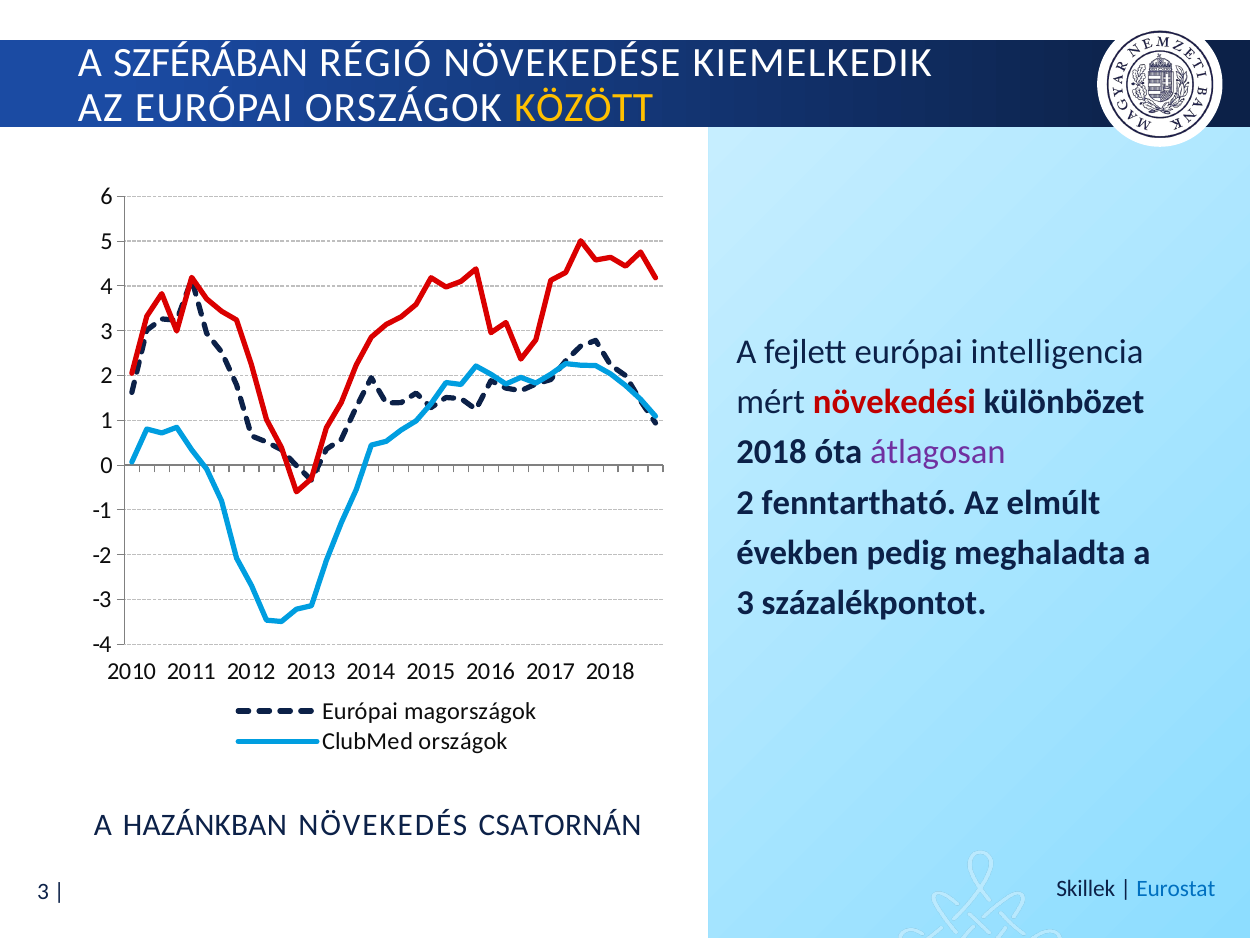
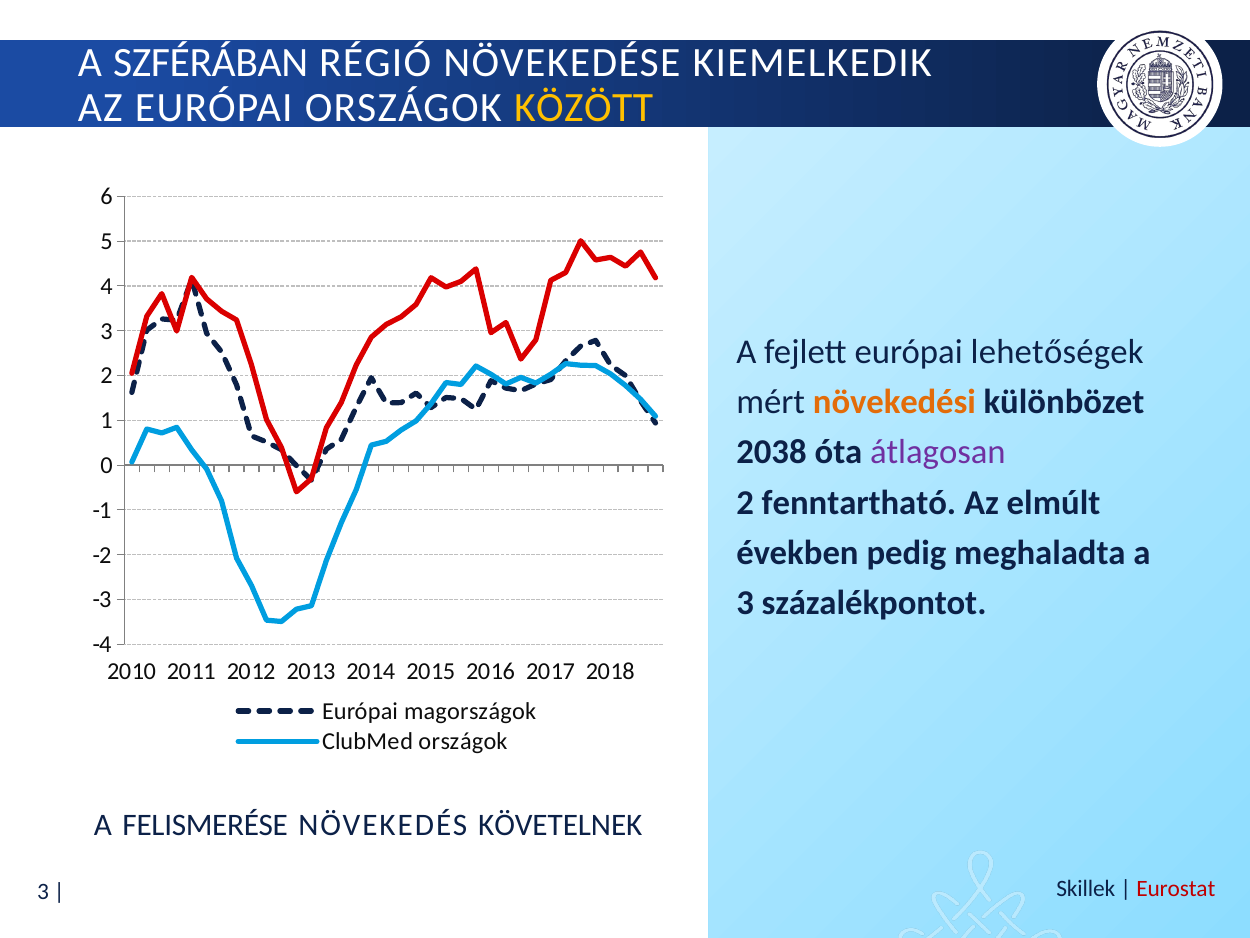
intelligencia: intelligencia -> lehetőségek
növekedési colour: red -> orange
2018 at (771, 452): 2018 -> 2038
HAZÁNKBAN: HAZÁNKBAN -> FELISMERÉSE
CSATORNÁN: CSATORNÁN -> KÖVETELNEK
Eurostat colour: blue -> red
